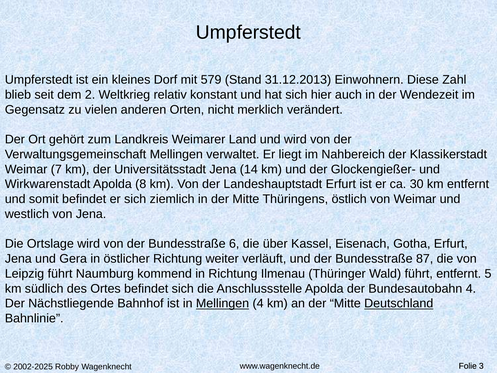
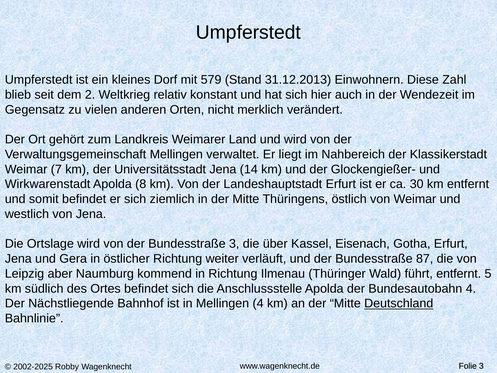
Bundesstraße 6: 6 -> 3
Leipzig führt: führt -> aber
Mellingen at (223, 303) underline: present -> none
